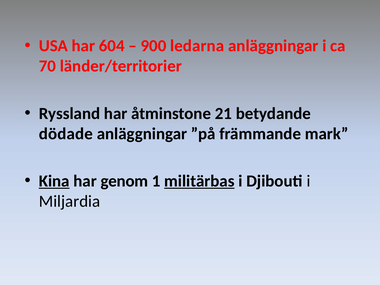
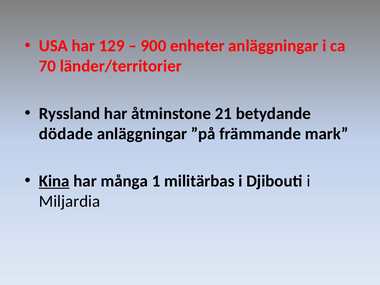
604: 604 -> 129
ledarna: ledarna -> enheter
genom: genom -> många
militärbas underline: present -> none
